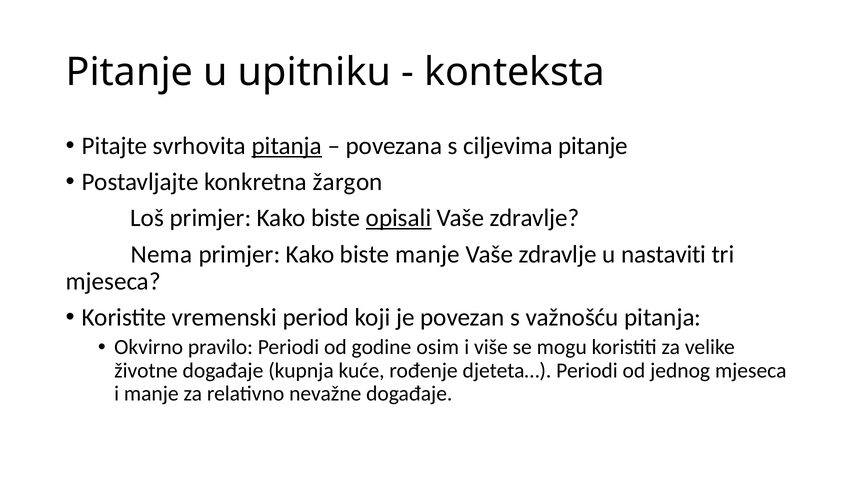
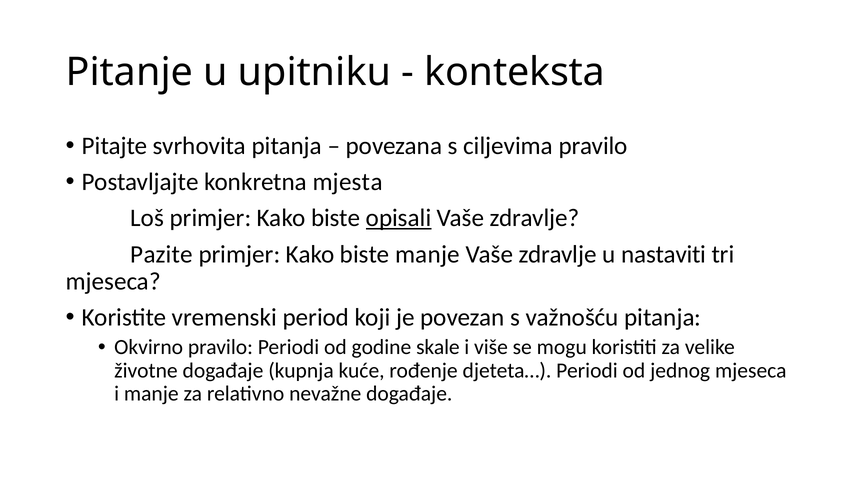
pitanja at (287, 146) underline: present -> none
ciljevima pitanje: pitanje -> pravilo
žargon: žargon -> mjesta
Nema: Nema -> Pazite
osim: osim -> skale
